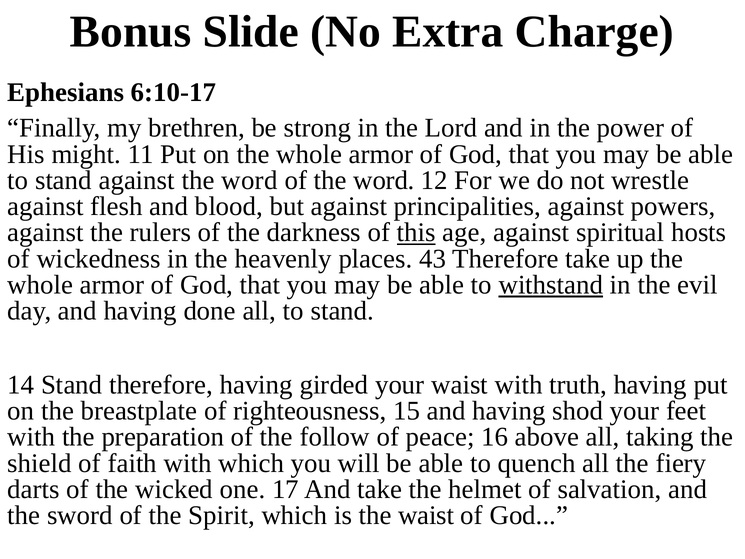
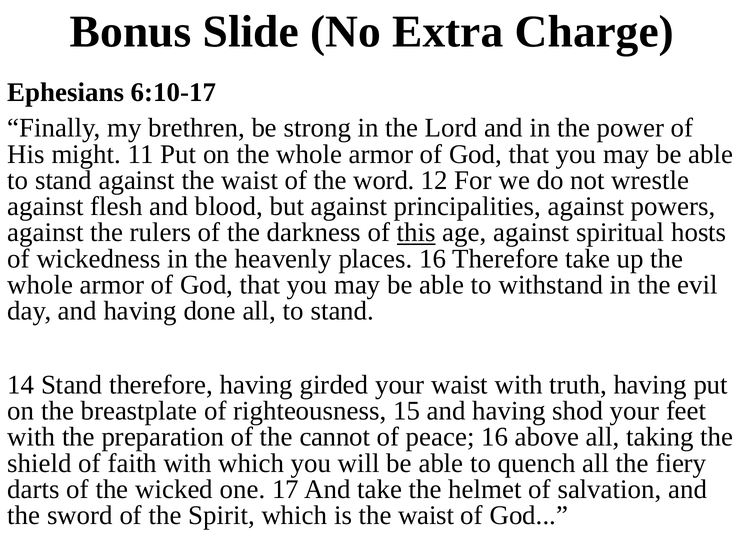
against the word: word -> waist
places 43: 43 -> 16
withstand underline: present -> none
follow: follow -> cannot
